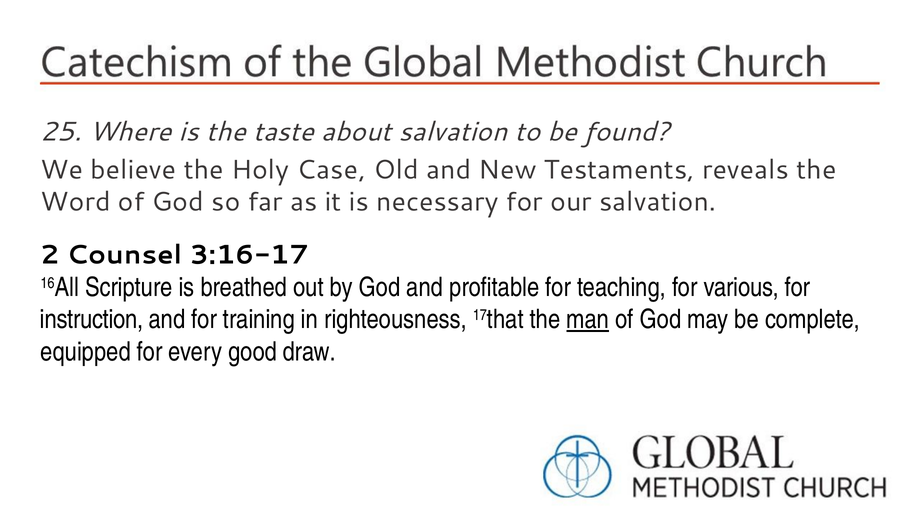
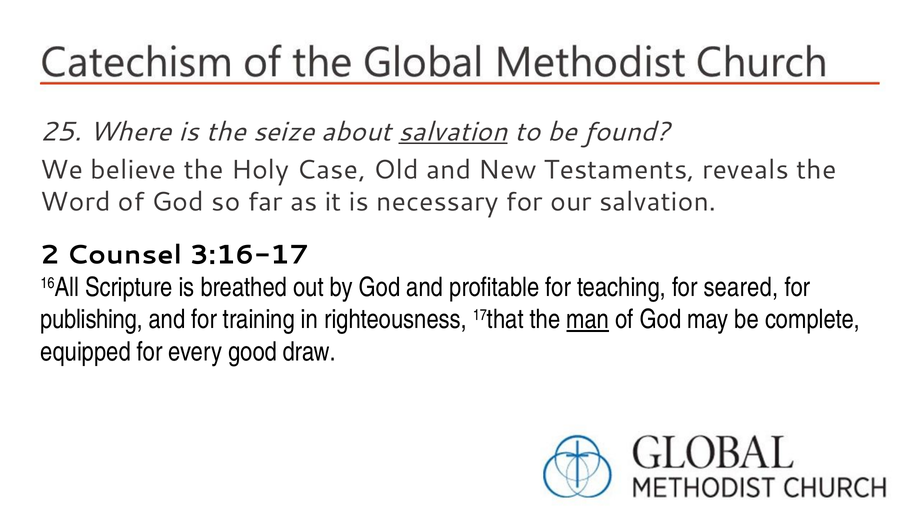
taste: taste -> seize
salvation at (453, 132) underline: none -> present
various: various -> seared
instruction: instruction -> publishing
